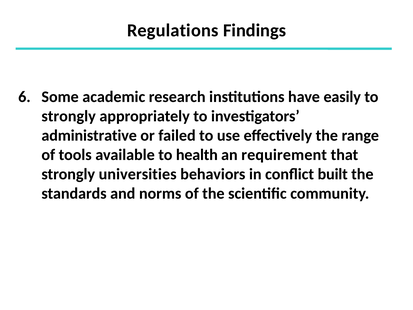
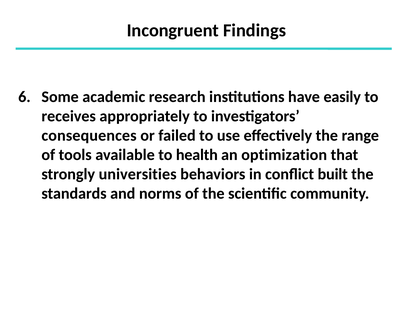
Regulations: Regulations -> Incongruent
strongly at (69, 116): strongly -> receives
administrative: administrative -> consequences
requirement: requirement -> optimization
